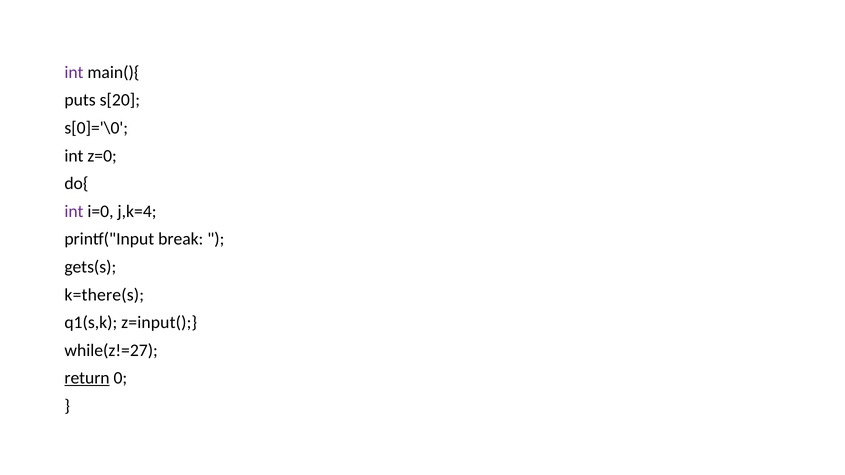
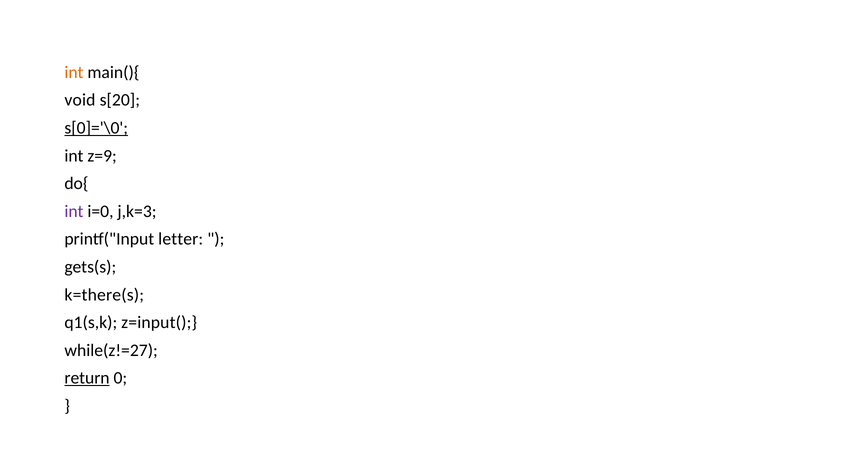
int at (74, 72) colour: purple -> orange
puts: puts -> void
s[0]='\0 underline: none -> present
z=0: z=0 -> z=9
j,k=4: j,k=4 -> j,k=3
break: break -> letter
